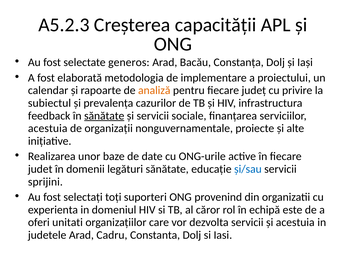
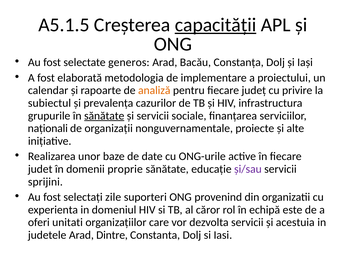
A5.2.3: A5.2.3 -> A5.1.5
capacității underline: none -> present
feedback: feedback -> grupurile
acestuia at (48, 129): acestuia -> naționali
legături: legături -> proprie
și/sau colour: blue -> purple
toți: toți -> zile
Cadru: Cadru -> Dintre
